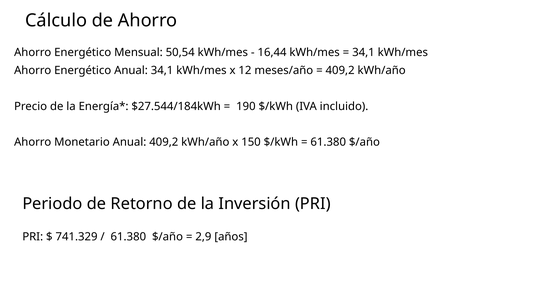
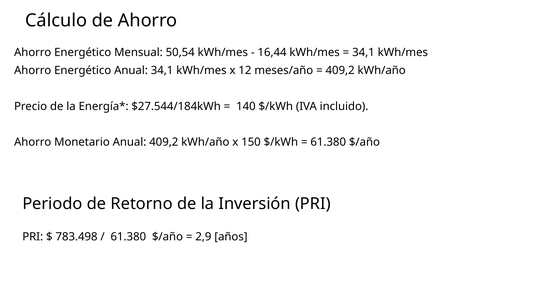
190: 190 -> 140
741.329: 741.329 -> 783.498
